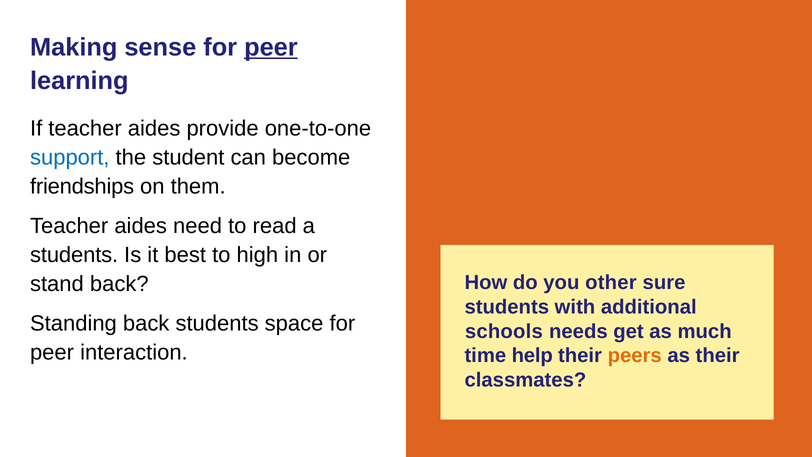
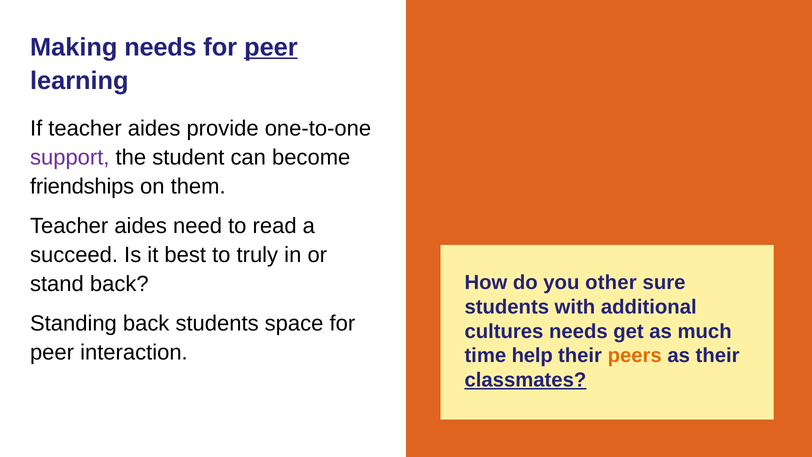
Making sense: sense -> needs
support colour: blue -> purple
students at (74, 255): students -> succeed
high: high -> truly
schools: schools -> cultures
classmates underline: none -> present
